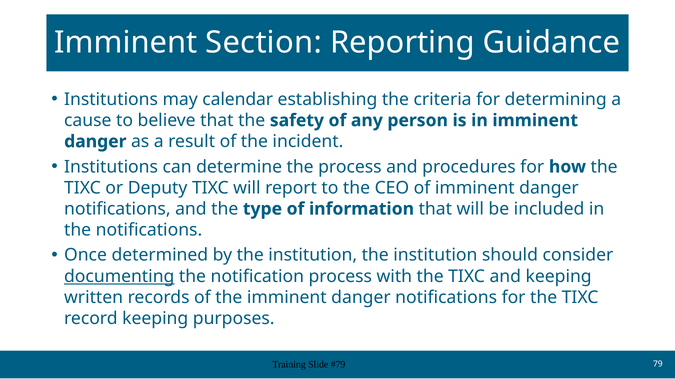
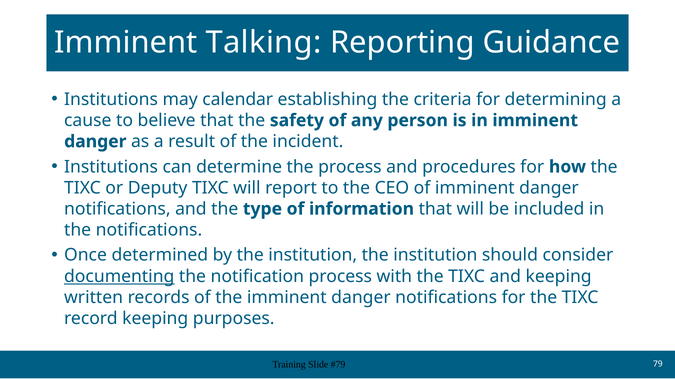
Section: Section -> Talking
